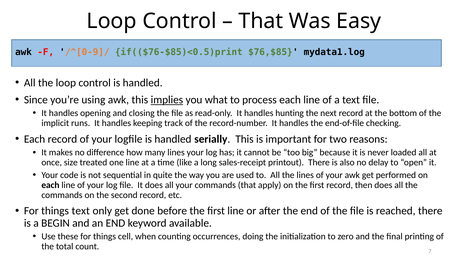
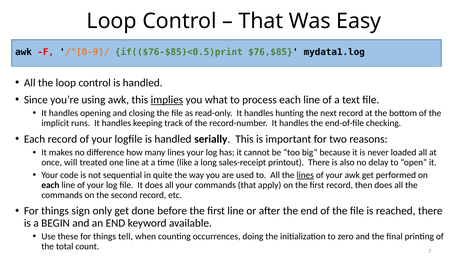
size: size -> will
lines at (305, 175) underline: none -> present
things text: text -> sign
cell: cell -> tell
